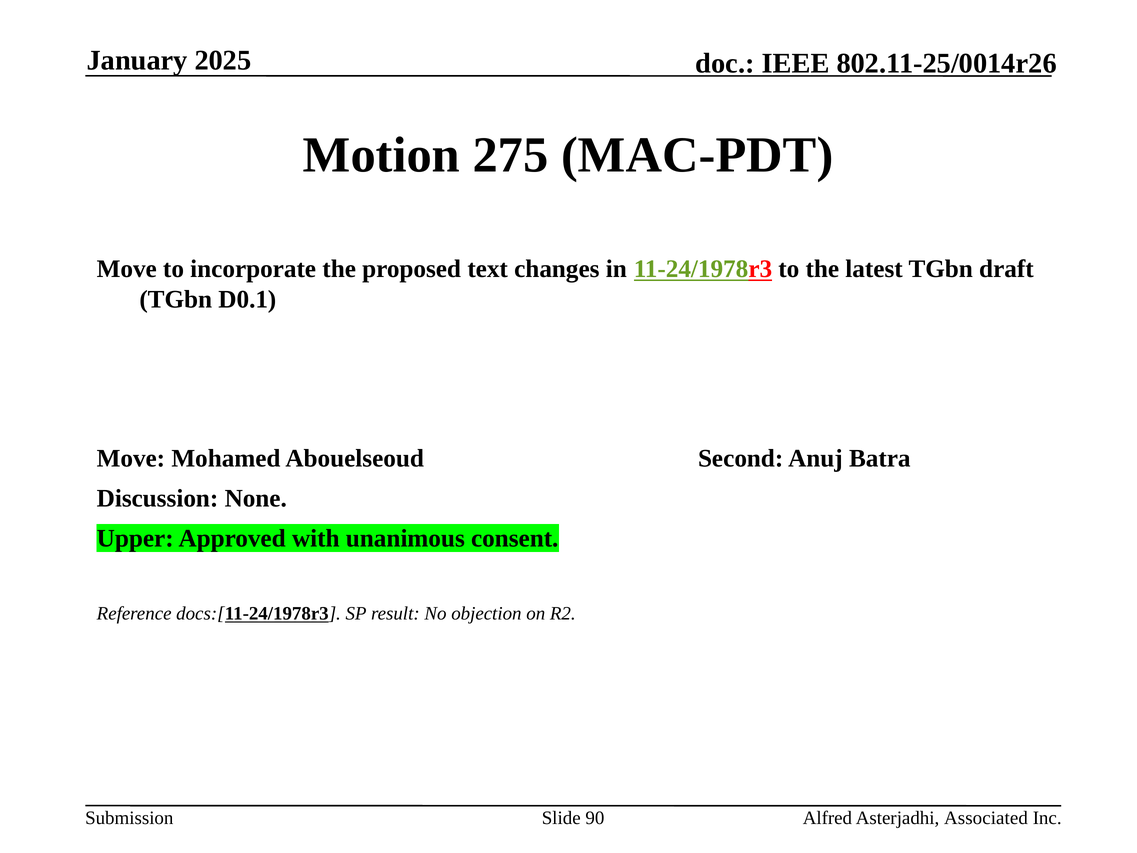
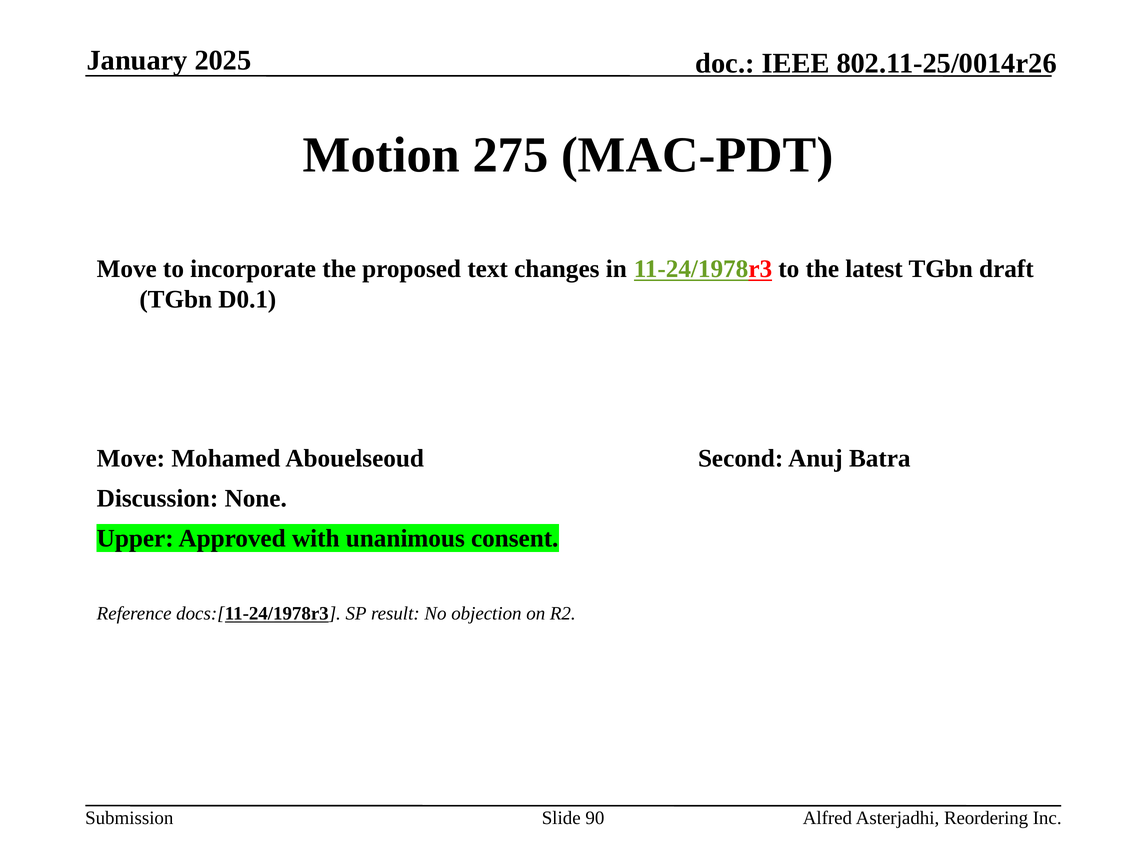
Associated: Associated -> Reordering
